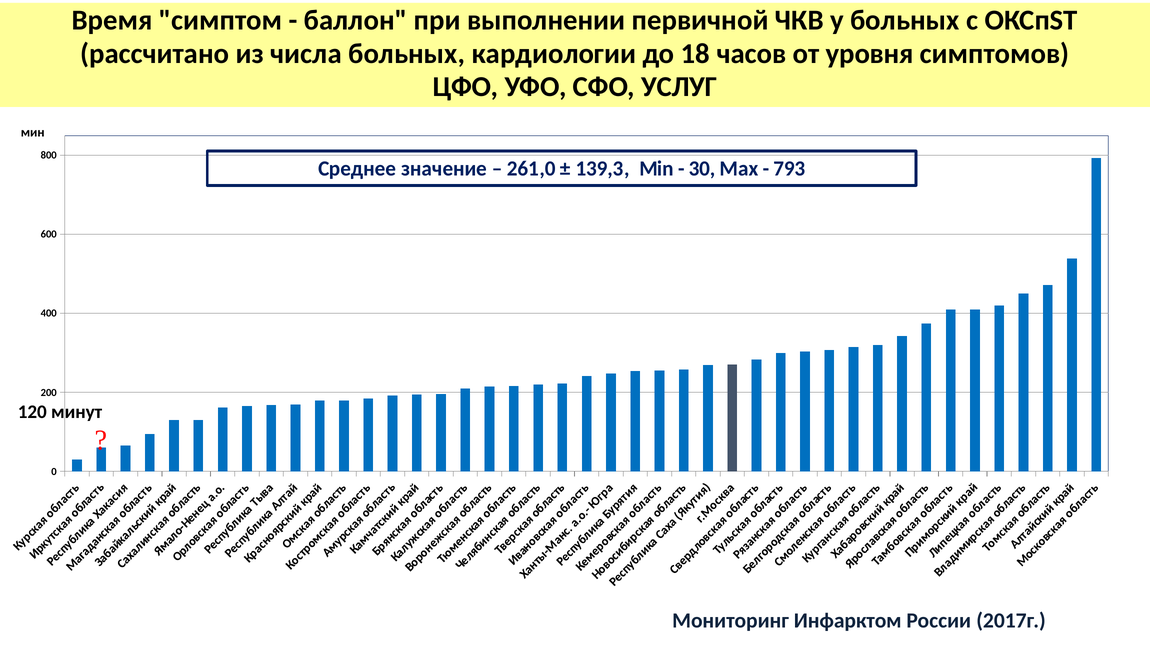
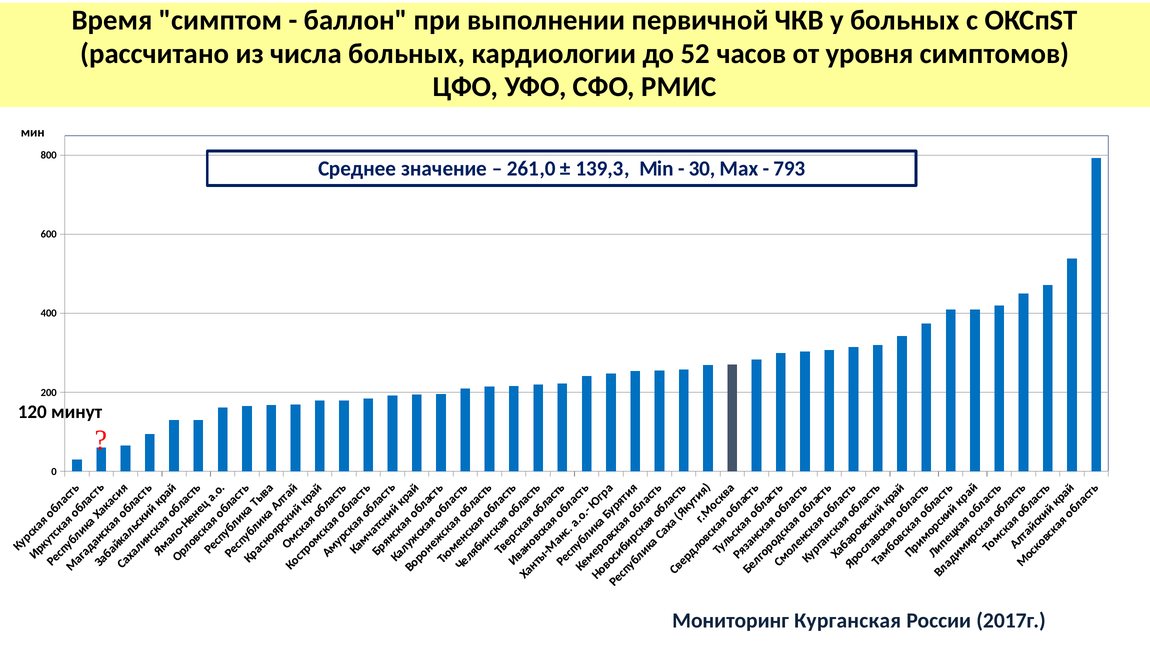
18: 18 -> 52
УСЛУГ: УСЛУГ -> РМИС
Инфарктом: Инфарктом -> Курганская
